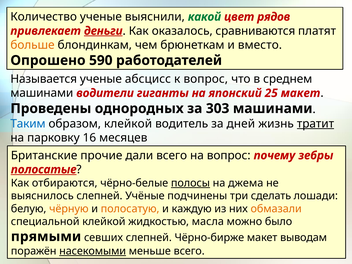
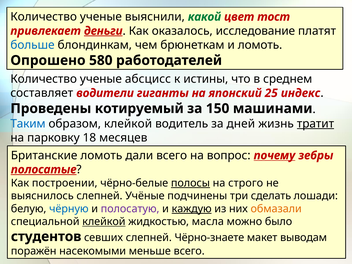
рядов: рядов -> тост
сравниваются: сравниваются -> исследование
больше colour: orange -> blue
и вместо: вместо -> ломоть
590: 590 -> 580
Называется at (44, 79): Называется -> Количество
к вопрос: вопрос -> истины
машинами at (42, 93): машинами -> составляет
25 макет: макет -> индекс
однородных: однородных -> котируемый
303: 303 -> 150
16: 16 -> 18
Британские прочие: прочие -> ломоть
почему underline: none -> present
отбираются: отбираются -> построении
джема: джема -> строго
чёрную colour: orange -> blue
полосатую colour: orange -> purple
каждую underline: none -> present
клейкой at (104, 222) underline: none -> present
прямыми: прямыми -> студентов
Чёрно-бирже: Чёрно-бирже -> Чёрно-знаете
насекомыми underline: present -> none
